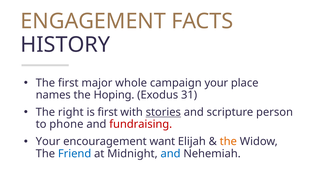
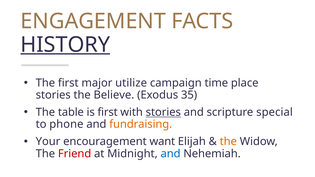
HISTORY underline: none -> present
whole: whole -> utilize
campaign your: your -> time
names at (53, 95): names -> stories
Hoping: Hoping -> Believe
31: 31 -> 35
right: right -> table
person: person -> special
fundraising colour: red -> orange
Friend colour: blue -> red
